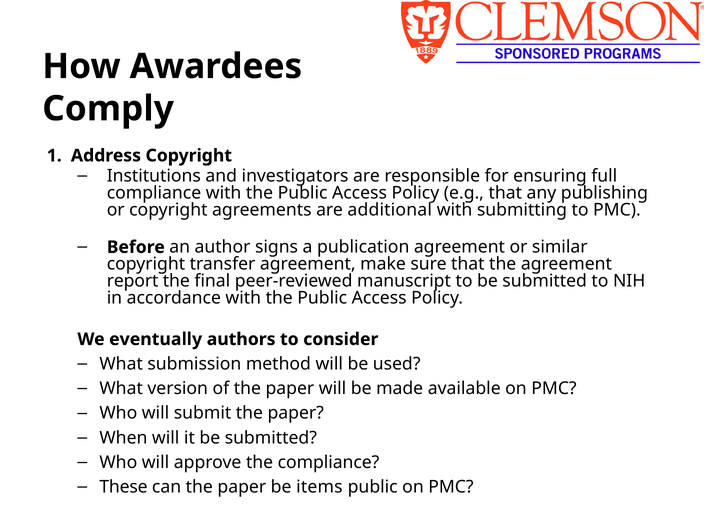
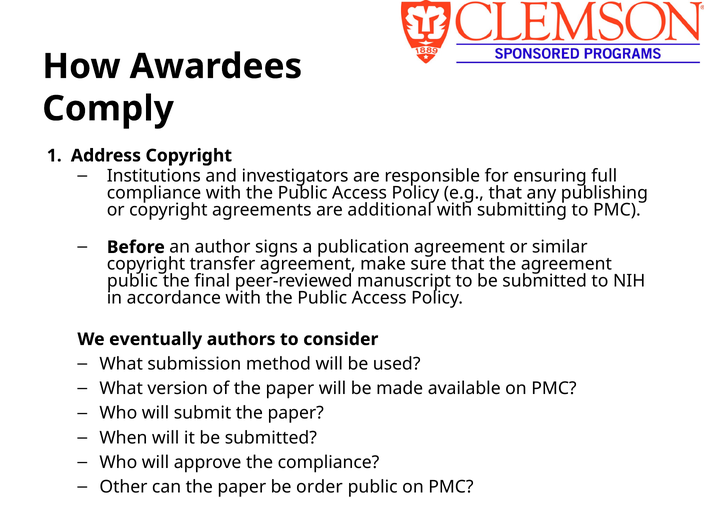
report at (133, 281): report -> public
These: These -> Other
items: items -> order
